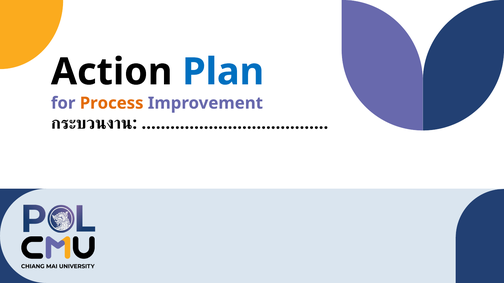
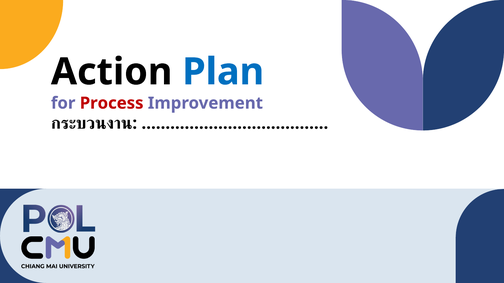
Process colour: orange -> red
